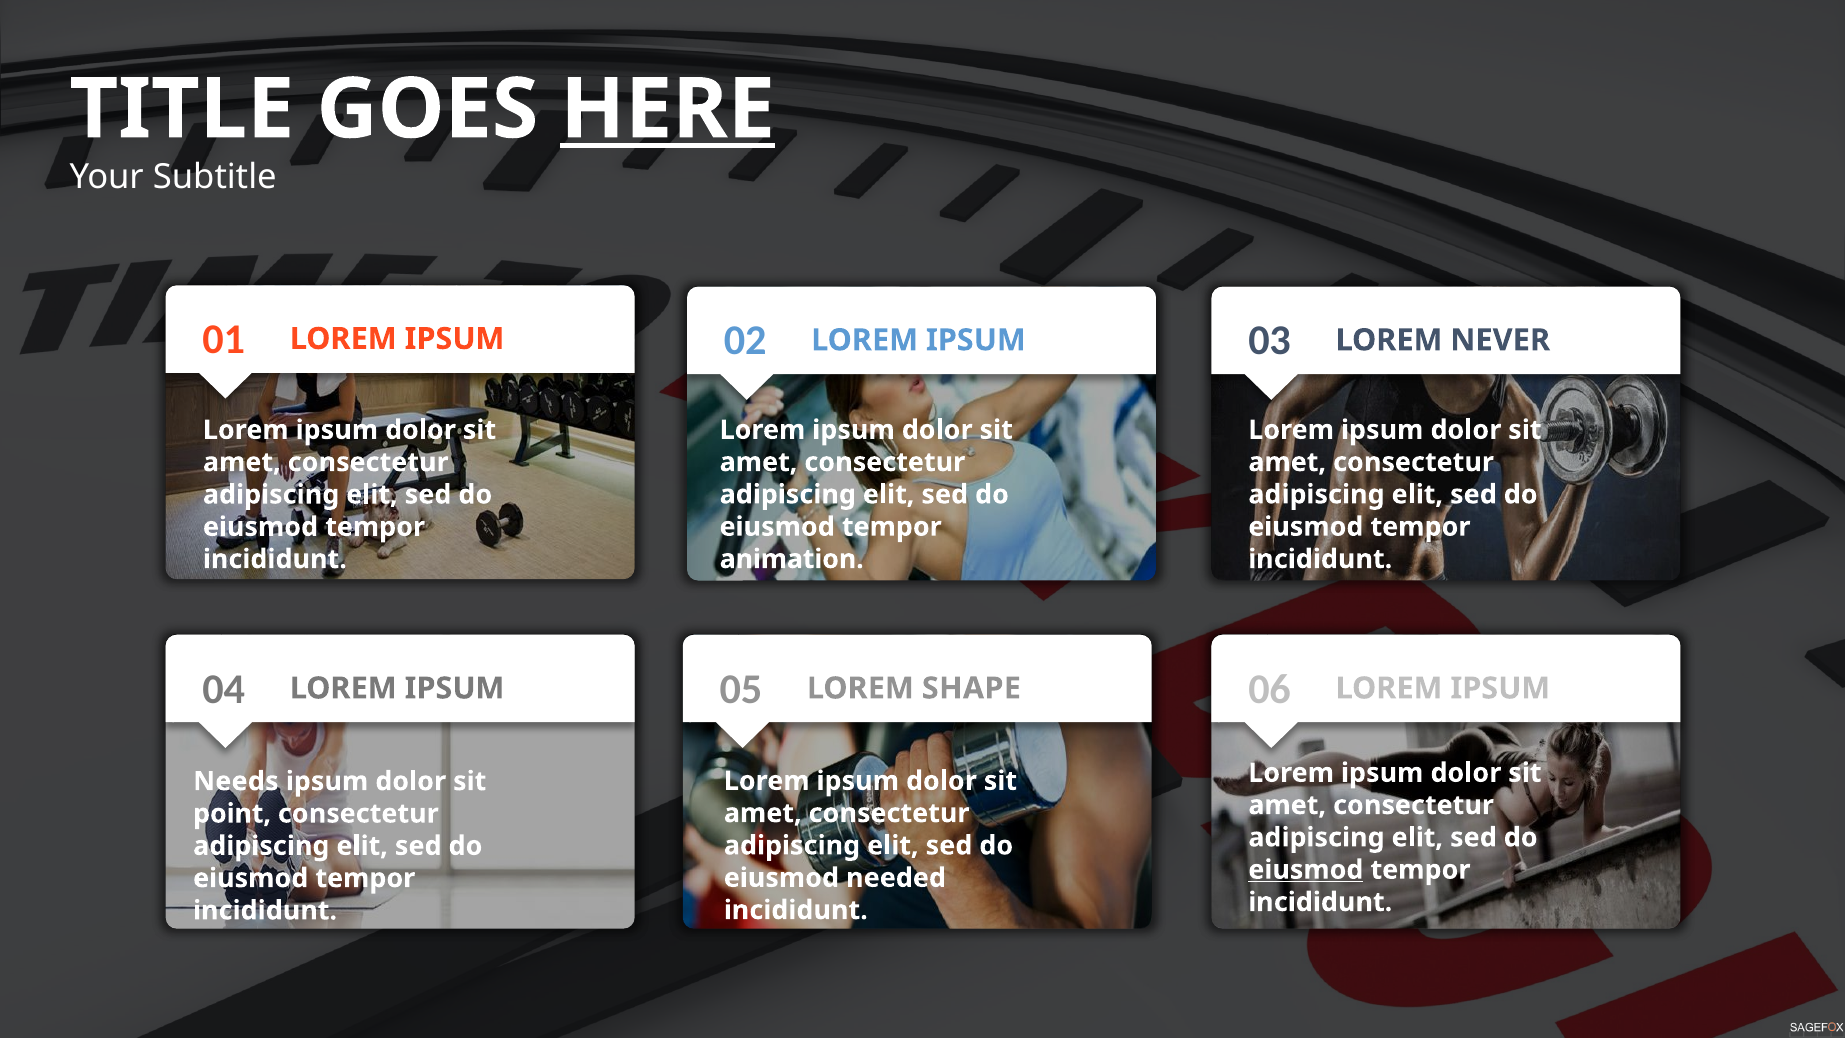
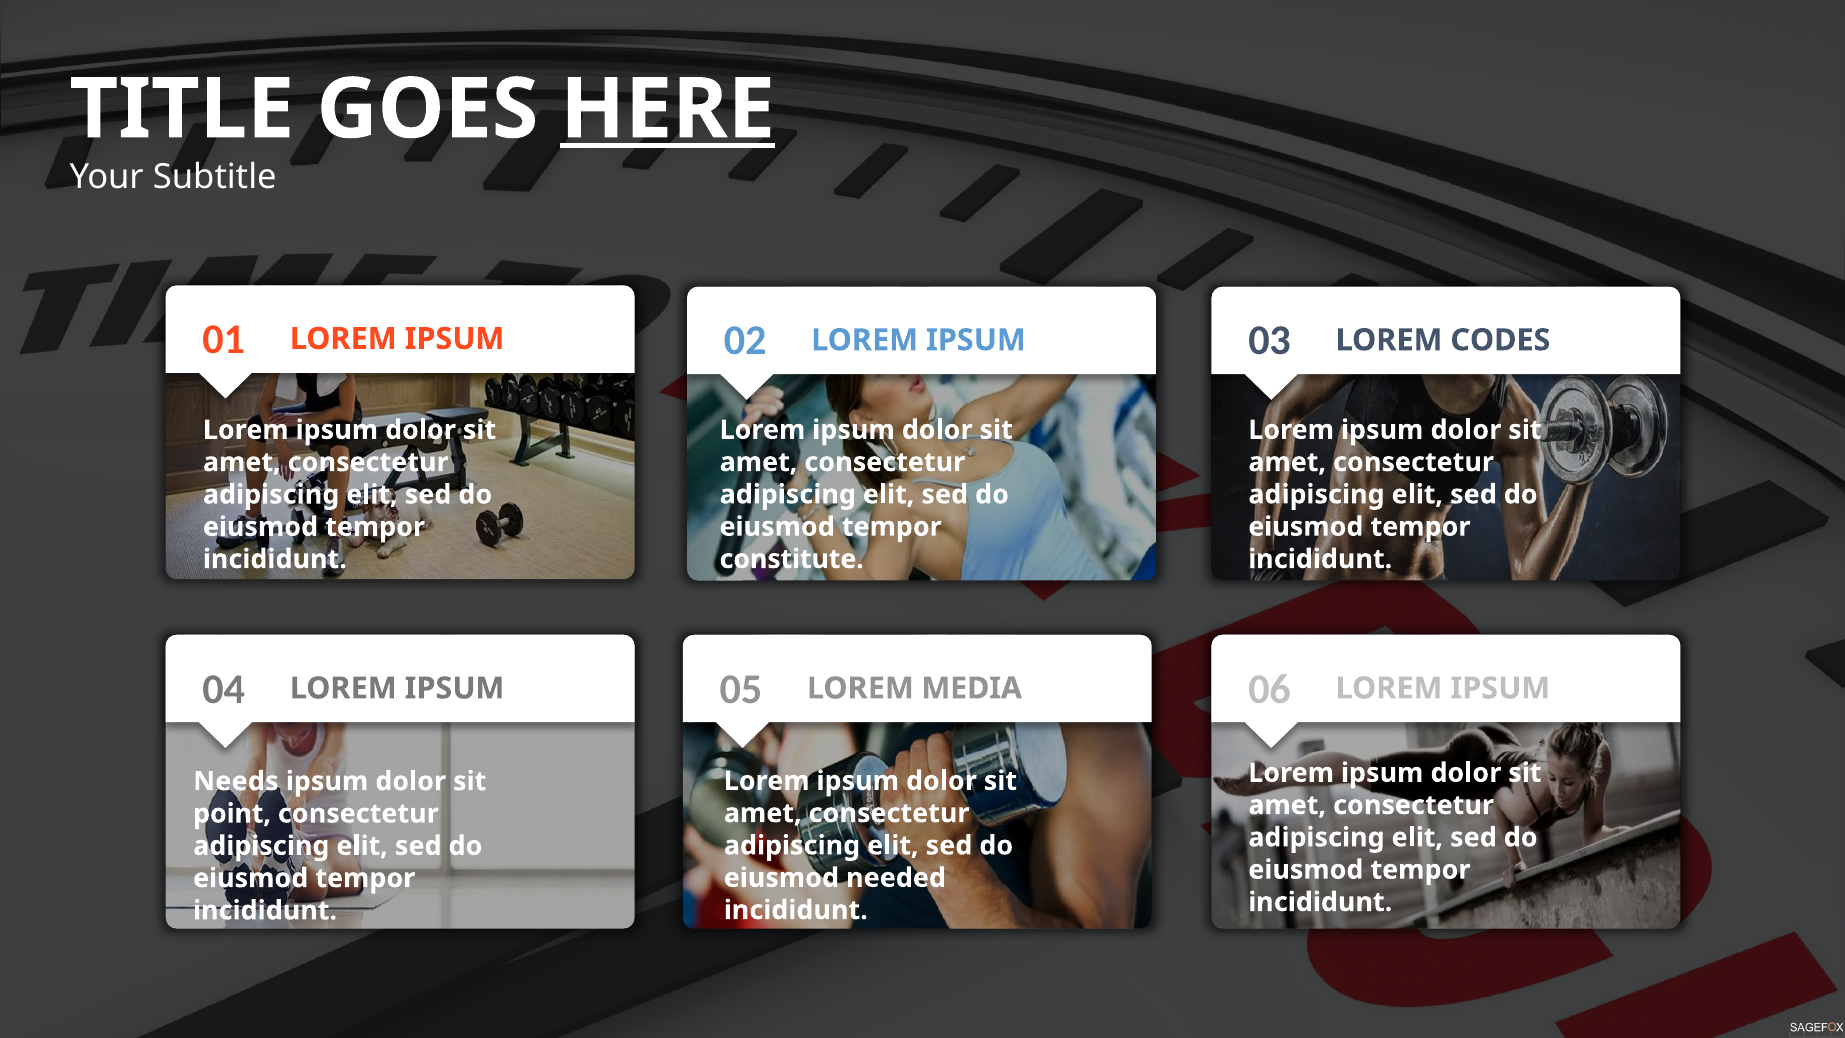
NEVER: NEVER -> CODES
animation: animation -> constitute
SHAPE: SHAPE -> MEDIA
eiusmod at (1306, 870) underline: present -> none
